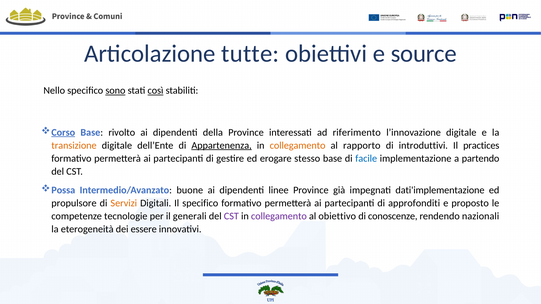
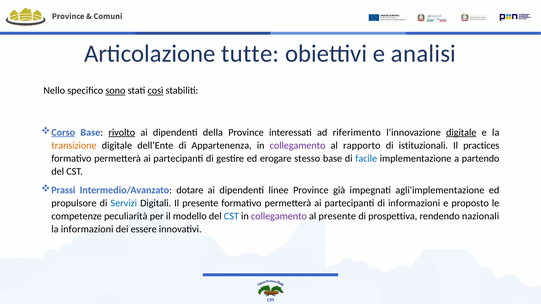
source: source -> analisi
rivolto underline: none -> present
digitale at (461, 132) underline: none -> present
Appartenenza underline: present -> none
collegamento at (298, 146) colour: orange -> purple
introduttivi: introduttivi -> istituzionali
Possa: Possa -> Prassi
buone: buone -> dotare
dati'implementazione: dati'implementazione -> agli'implementazione
Servizi colour: orange -> blue
Il specifico: specifico -> presente
di approfonditi: approfonditi -> informazioni
tecnologie: tecnologie -> peculiarità
generali: generali -> modello
CST at (231, 216) colour: purple -> blue
al obiettivo: obiettivo -> presente
conoscenze: conoscenze -> prospettiva
la eterogeneità: eterogeneità -> informazioni
